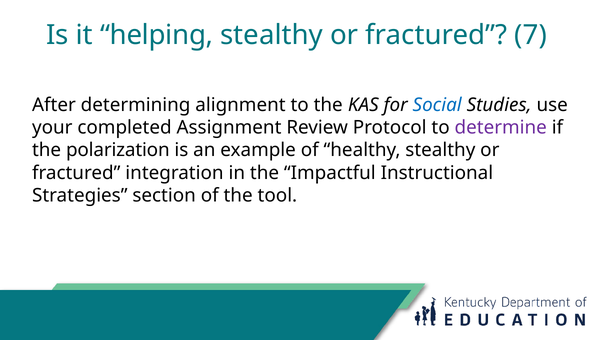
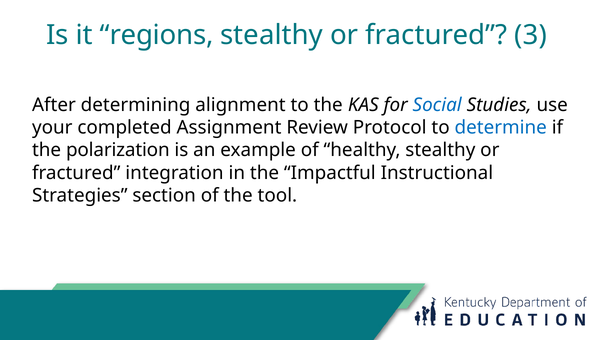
helping: helping -> regions
7: 7 -> 3
determine colour: purple -> blue
